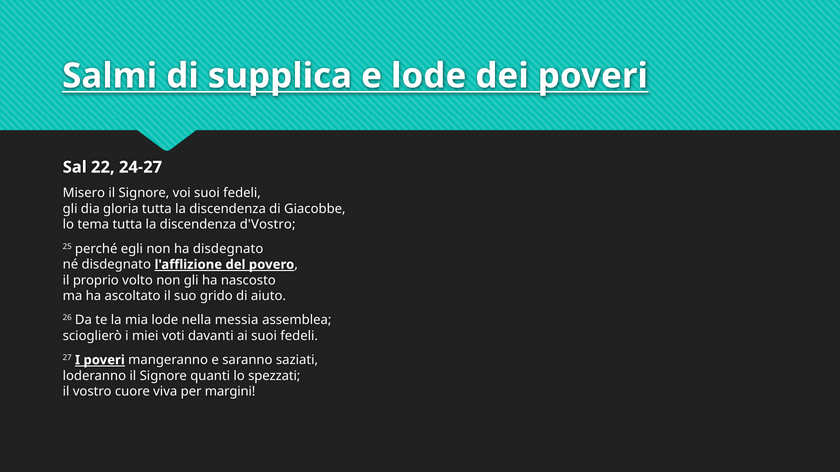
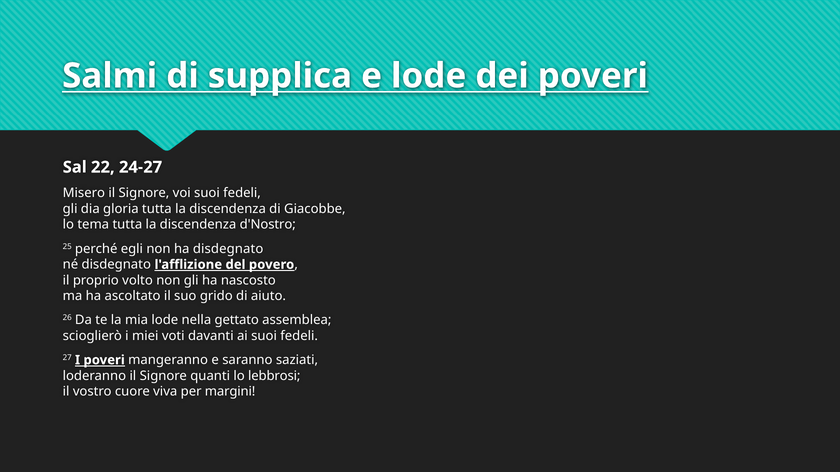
d'Vostro: d'Vostro -> d'Nostro
messia: messia -> gettato
spezzati: spezzati -> lebbrosi
